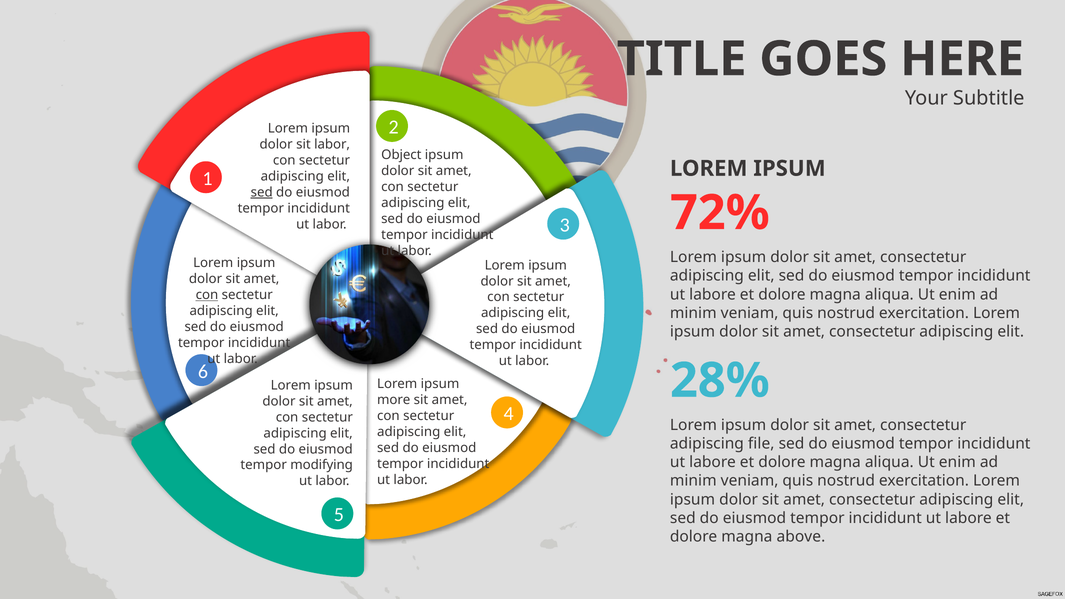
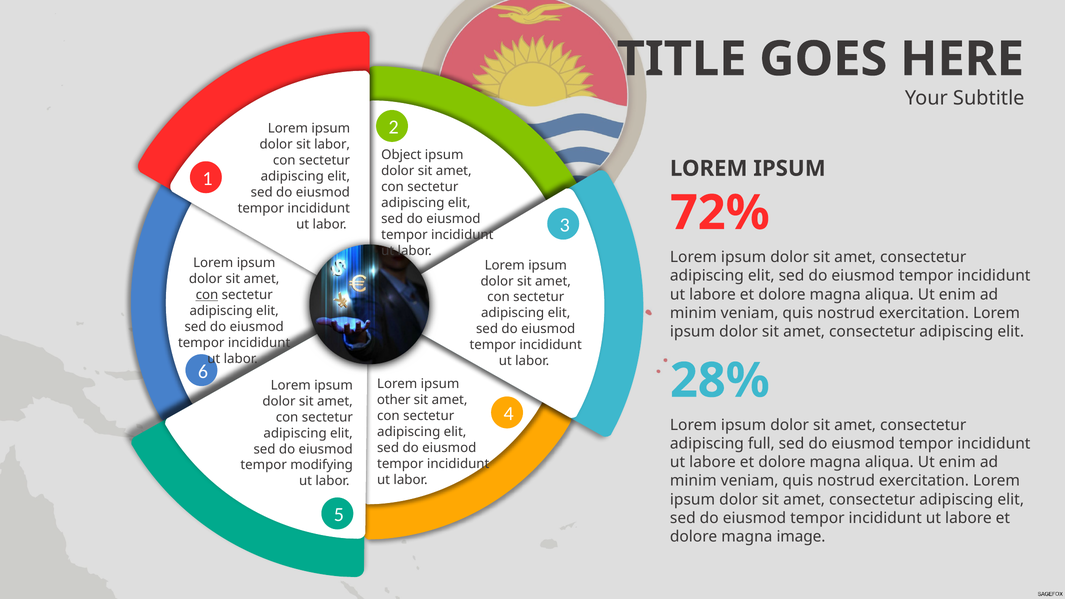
sed at (262, 192) underline: present -> none
more: more -> other
file: file -> full
above: above -> image
